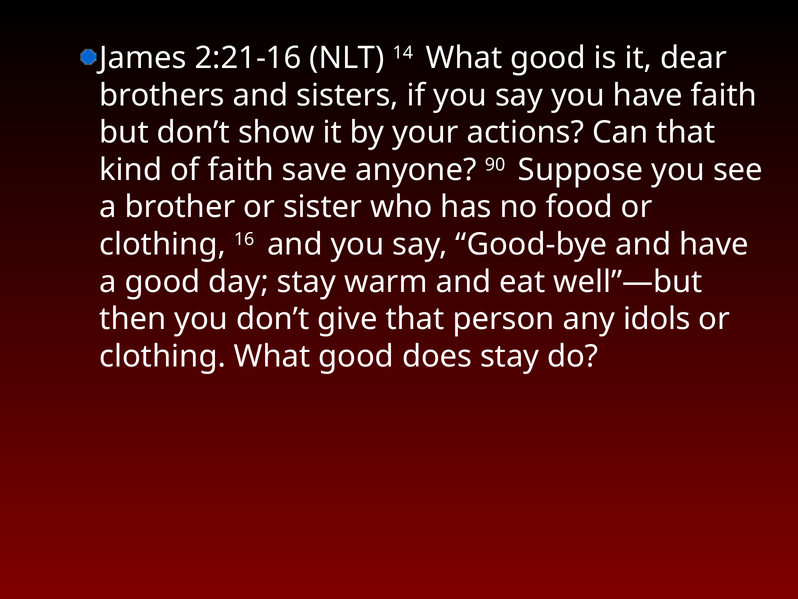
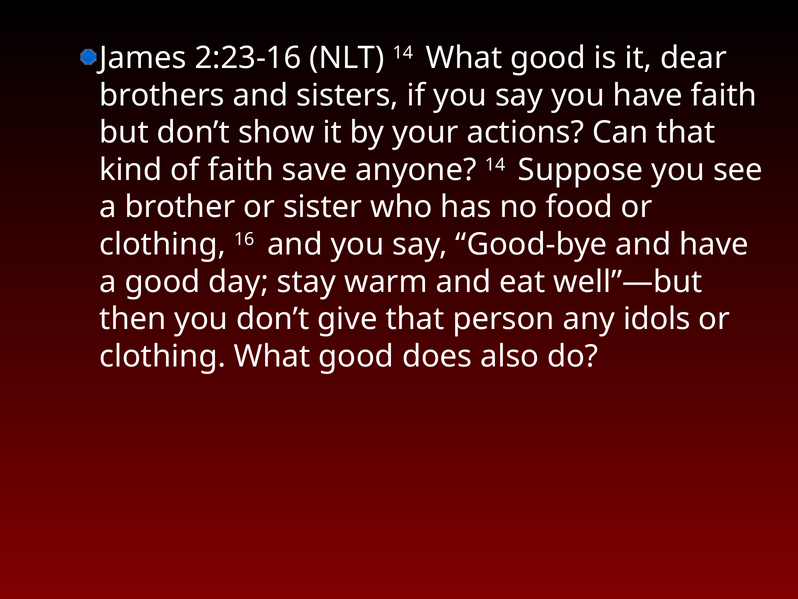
2:21-16: 2:21-16 -> 2:23-16
anyone 90: 90 -> 14
does stay: stay -> also
